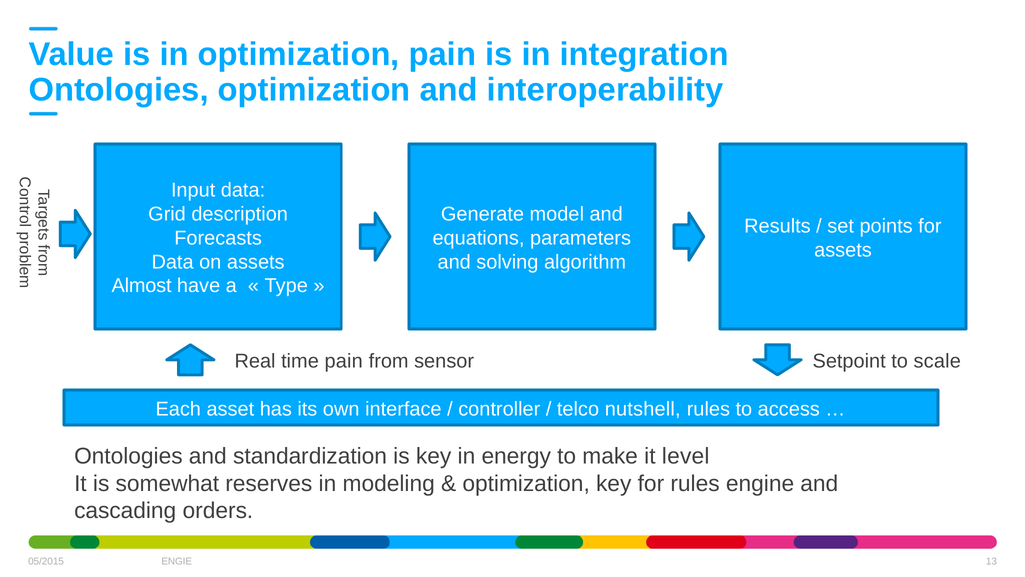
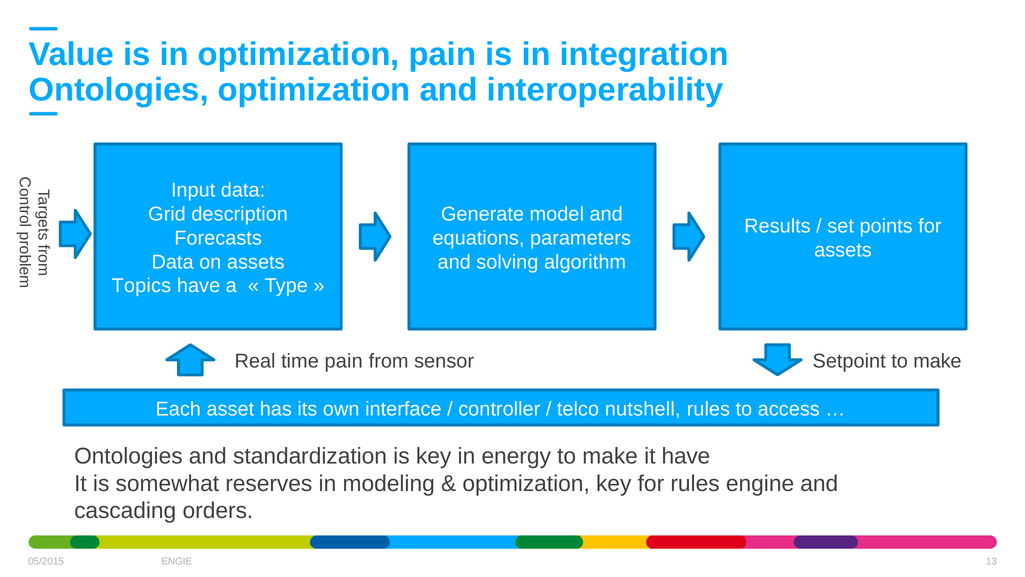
Almost: Almost -> Topics
Setpoint to scale: scale -> make
it level: level -> have
